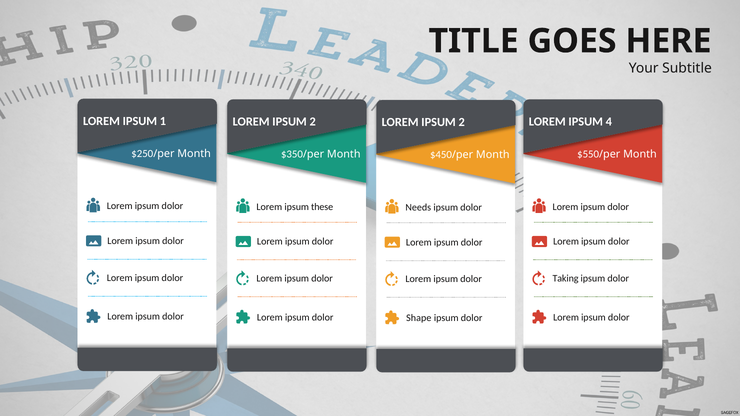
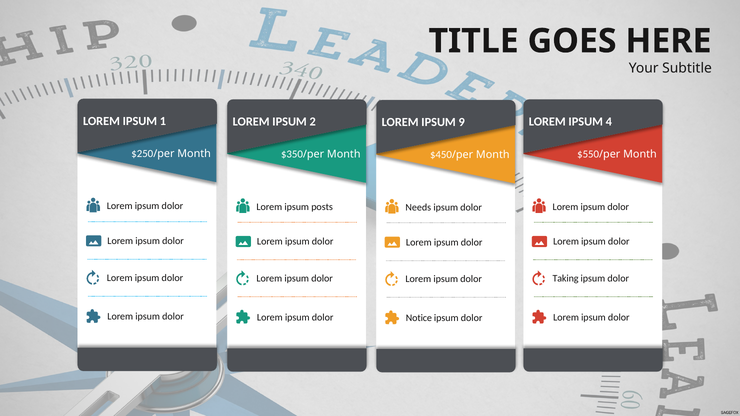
2 at (462, 122): 2 -> 9
these: these -> posts
Shape: Shape -> Notice
